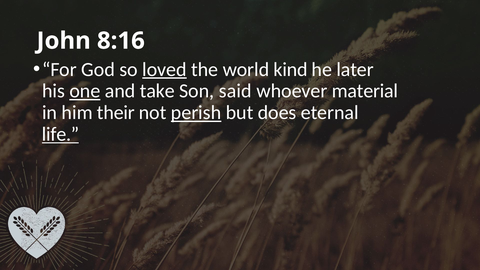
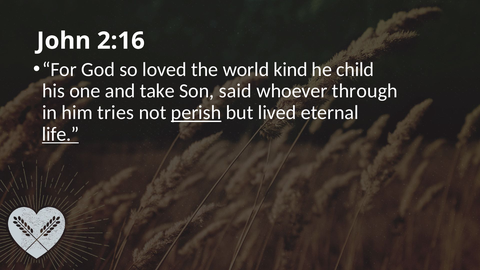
8:16: 8:16 -> 2:16
loved underline: present -> none
later: later -> child
one underline: present -> none
material: material -> through
their: their -> tries
does: does -> lived
